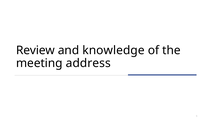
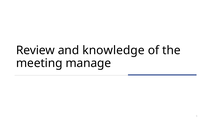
address: address -> manage
